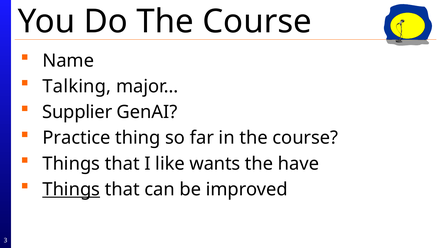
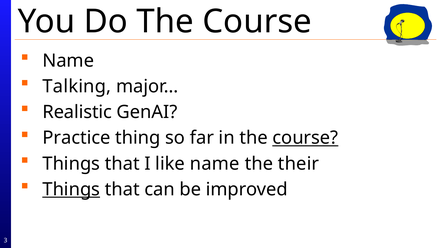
Supplier: Supplier -> Realistic
course at (305, 138) underline: none -> present
like wants: wants -> name
have: have -> their
